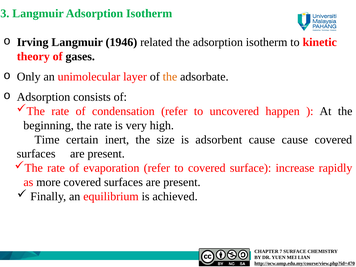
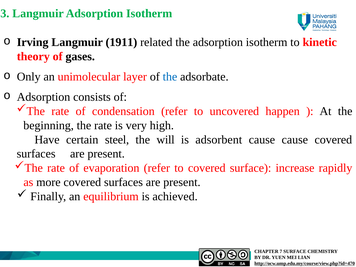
1946: 1946 -> 1911
the at (170, 77) colour: orange -> blue
Time: Time -> Have
inert: inert -> steel
size: size -> will
